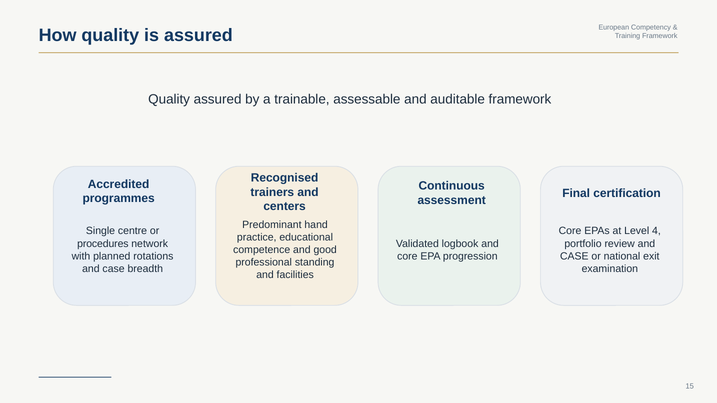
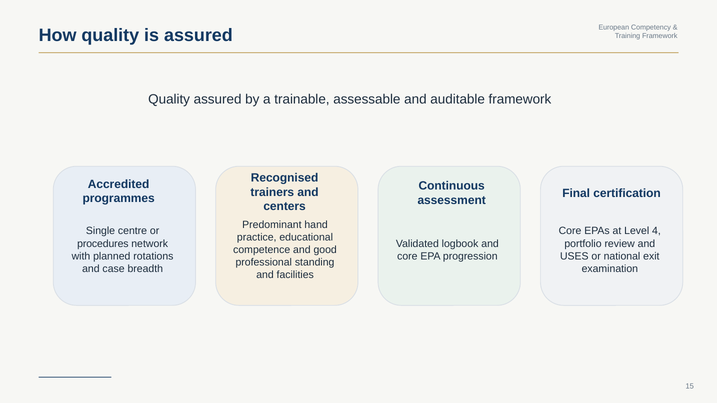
CASE at (574, 256): CASE -> USES
